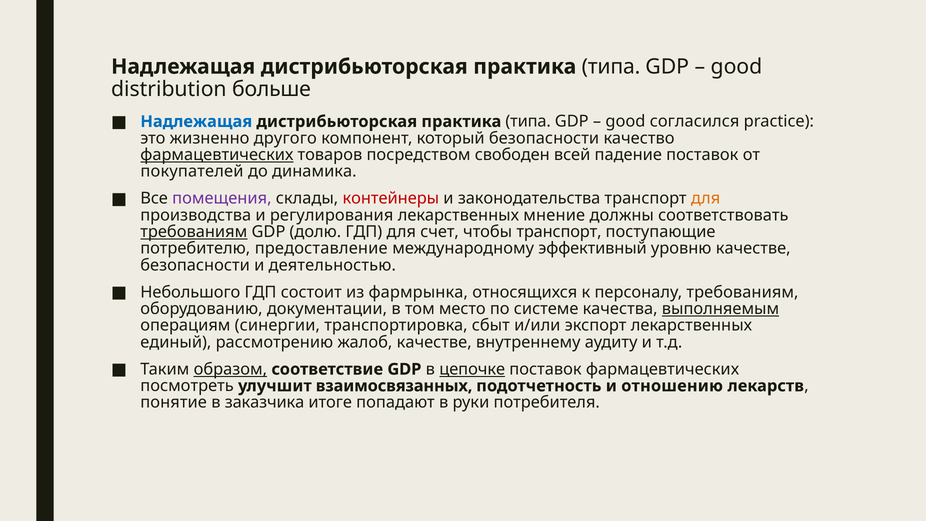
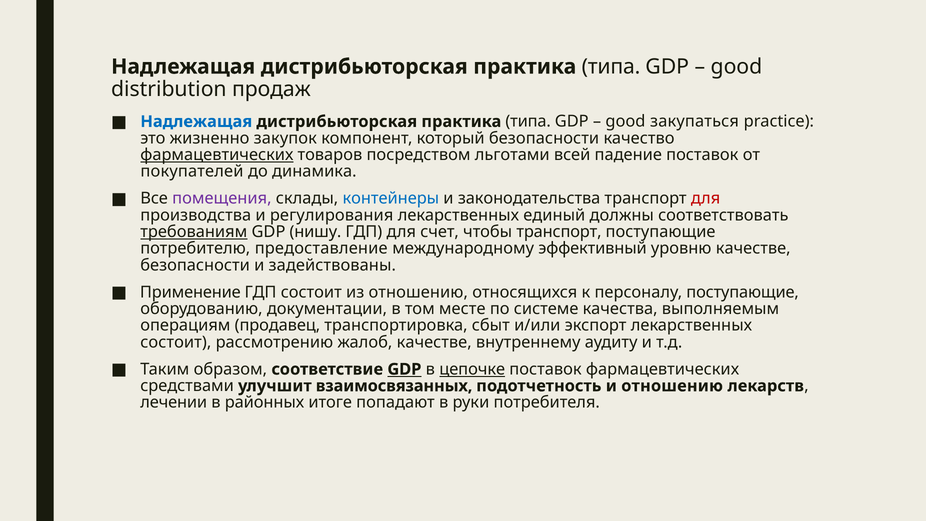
больше: больше -> продаж
согласился: согласился -> закупаться
другого: другого -> закупок
свободен: свободен -> льготами
контейнеры colour: red -> blue
для at (706, 199) colour: orange -> red
мнение: мнение -> единый
долю: долю -> нишу
деятельностью: деятельностью -> задействованы
Небольшого: Небольшого -> Применение
из фармрынка: фармрынка -> отношению
персоналу требованиям: требованиям -> поступающие
место: место -> месте
выполняемым underline: present -> none
синергии: синергии -> продавец
единый at (176, 342): единый -> состоит
образом underline: present -> none
GDP at (404, 369) underline: none -> present
посмотреть: посмотреть -> средствами
понятие: понятие -> лечении
заказчика: заказчика -> районных
